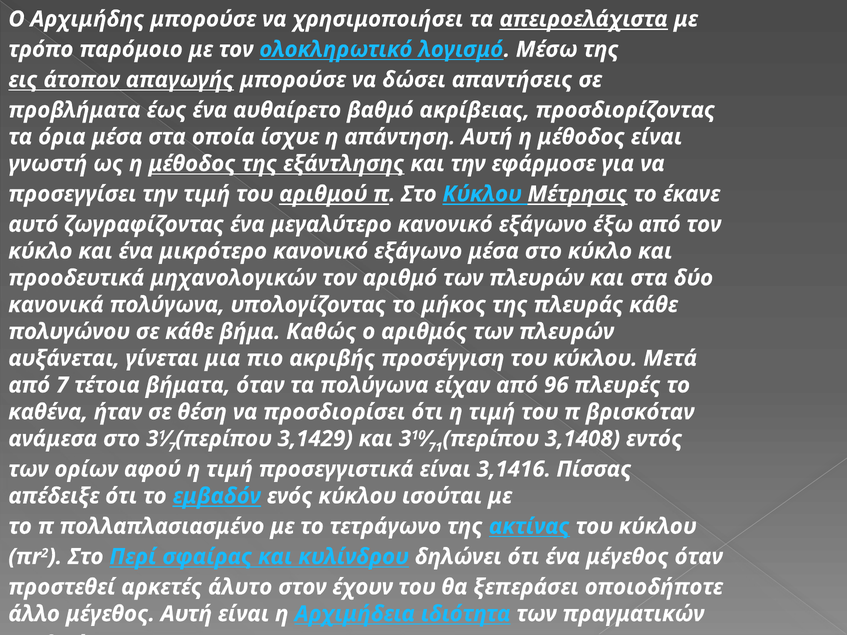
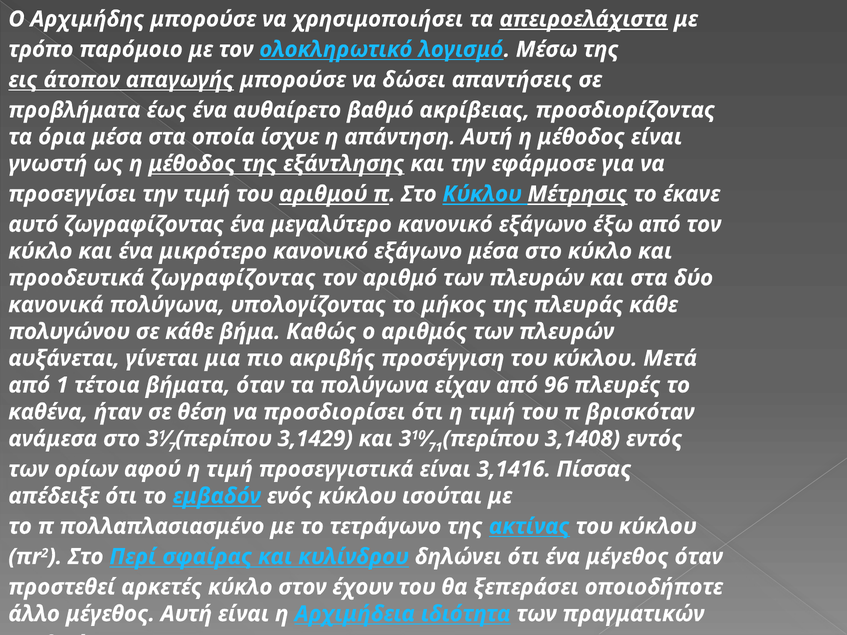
προοδευτικά μηχανολογικών: μηχανολογικών -> ζωγραφίζοντας
από 7: 7 -> 1
αρκετές άλυτο: άλυτο -> κύκλο
